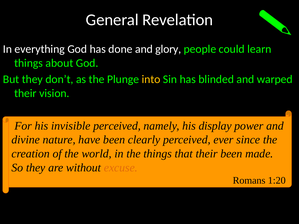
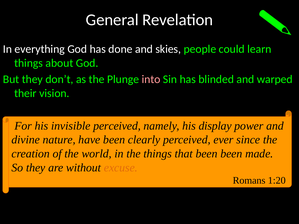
glory: glory -> skies
into colour: yellow -> pink
that their: their -> been
